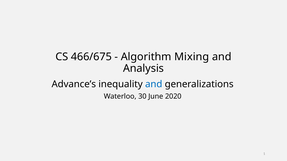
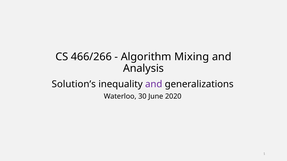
466/675: 466/675 -> 466/266
Advance’s: Advance’s -> Solution’s
and at (154, 84) colour: blue -> purple
